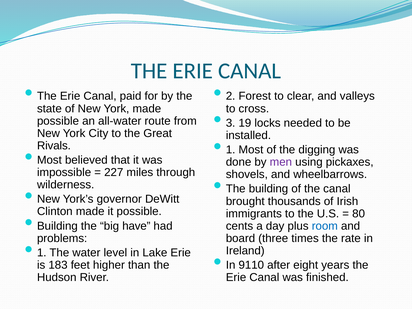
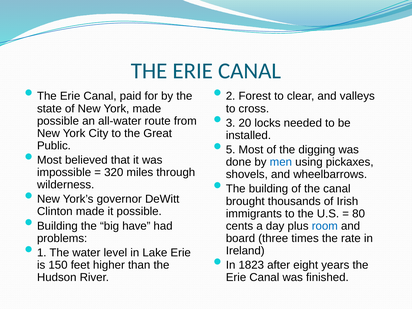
19: 19 -> 20
Rivals: Rivals -> Public
1 at (231, 150): 1 -> 5
men colour: purple -> blue
227: 227 -> 320
9110: 9110 -> 1823
183: 183 -> 150
